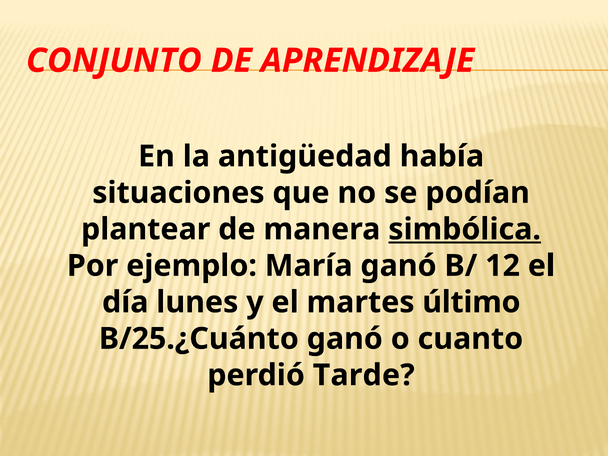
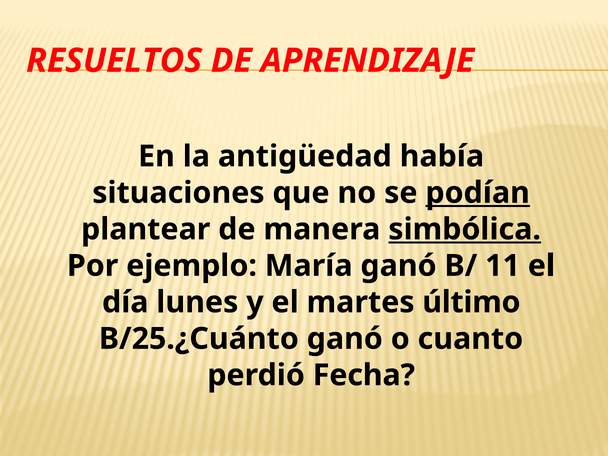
CONJUNTO: CONJUNTO -> RESUELTOS
podían underline: none -> present
12: 12 -> 11
Tarde: Tarde -> Fecha
